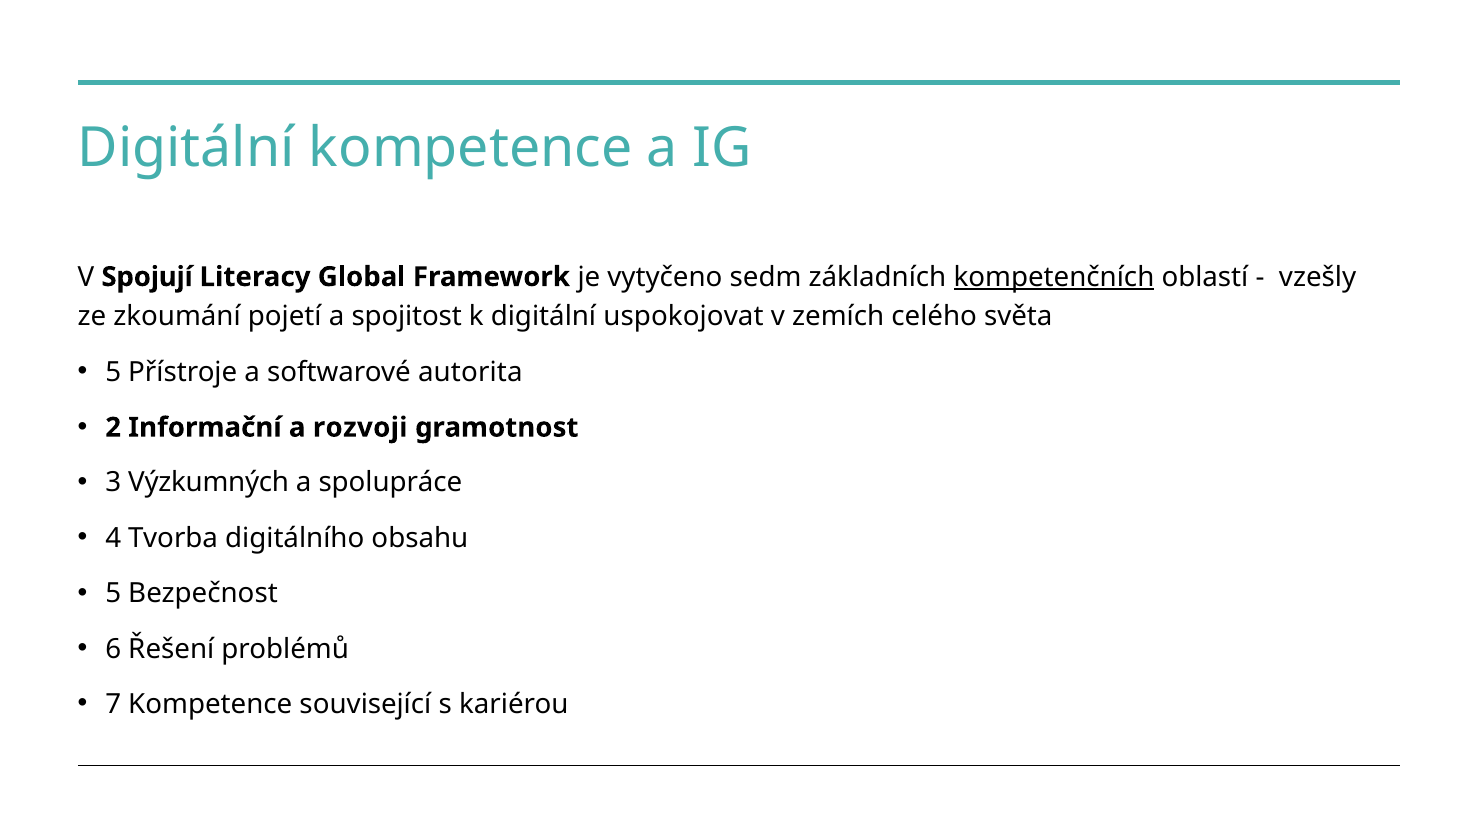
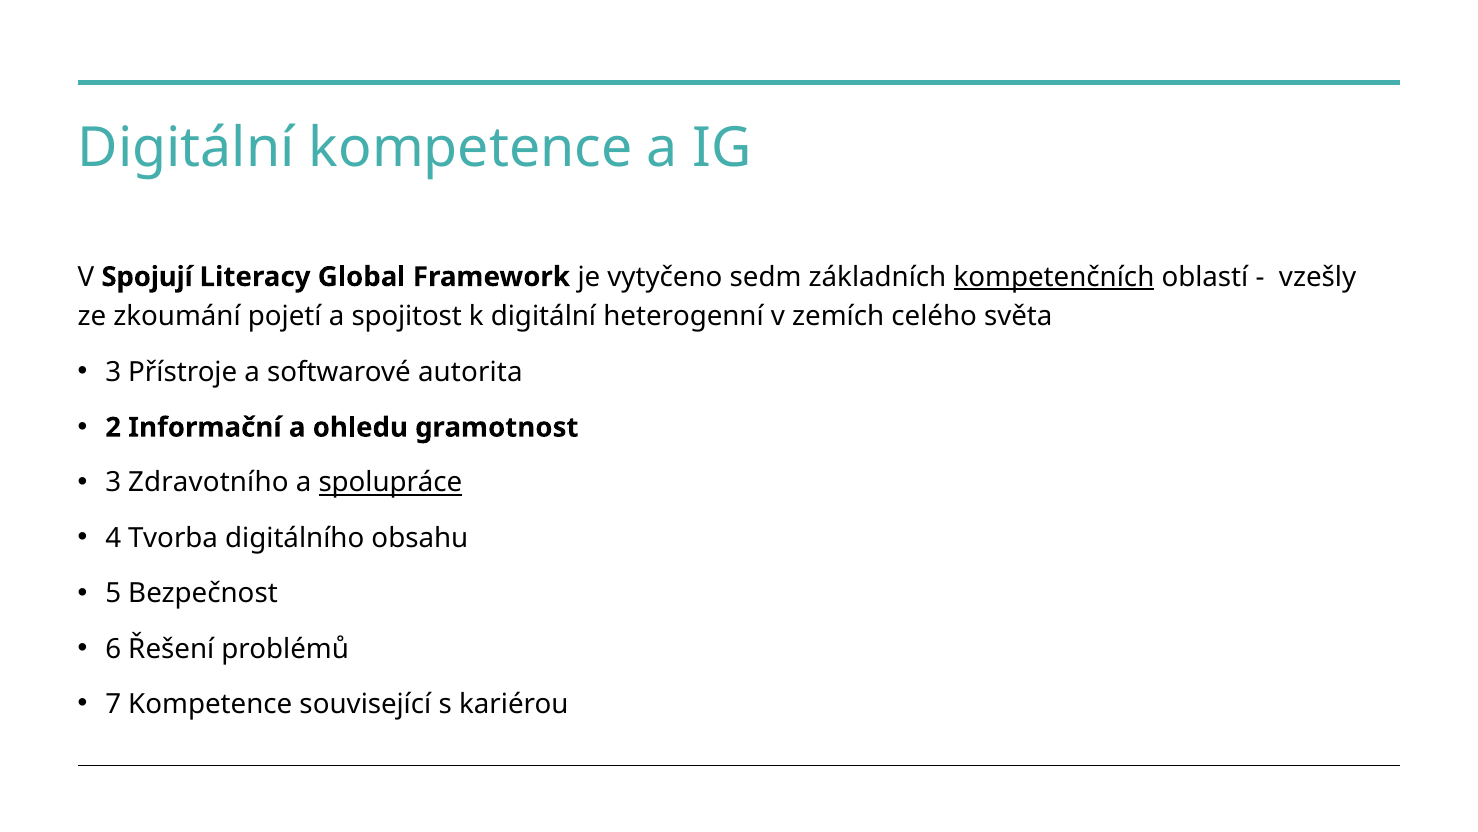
uspokojovat: uspokojovat -> heterogenní
5 at (113, 372): 5 -> 3
rozvoji: rozvoji -> ohledu
Výzkumných: Výzkumných -> Zdravotního
spolupráce underline: none -> present
